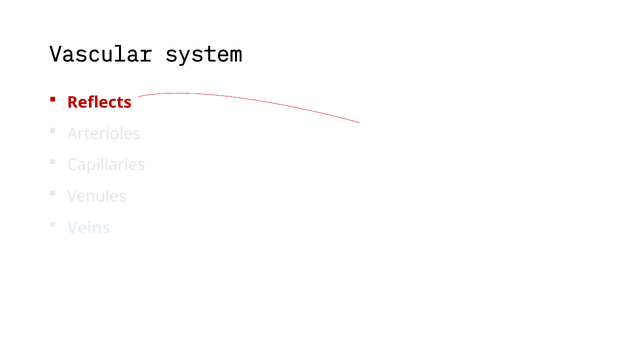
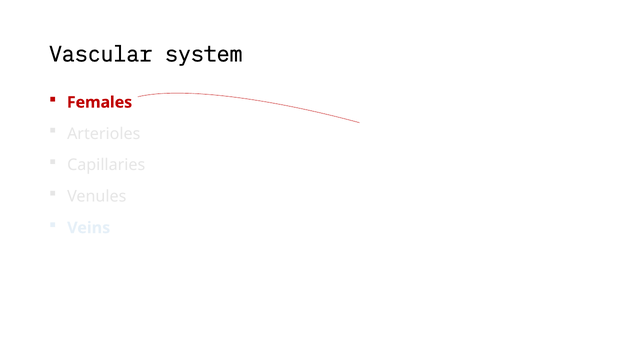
Reflects: Reflects -> Females
